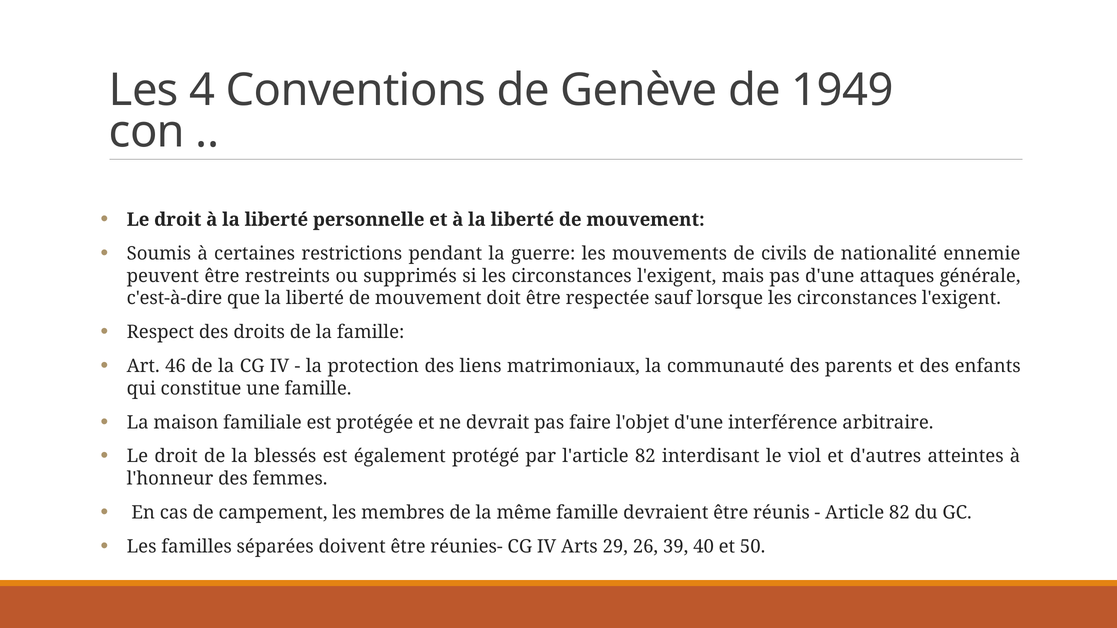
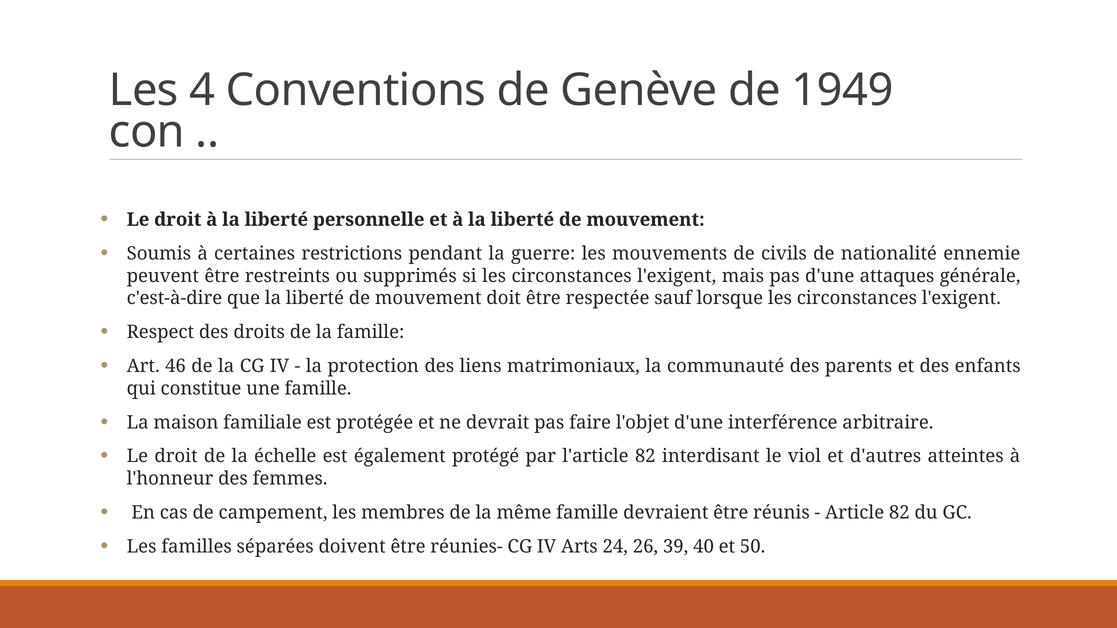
blessés: blessés -> échelle
29: 29 -> 24
